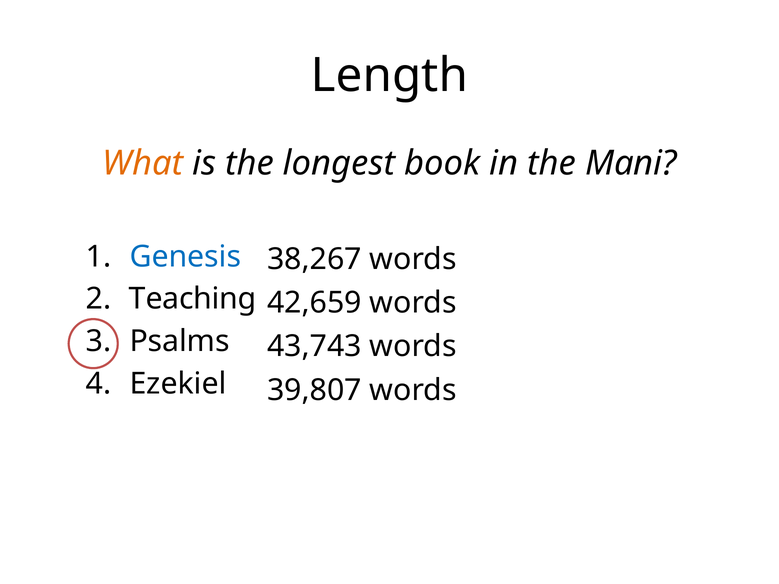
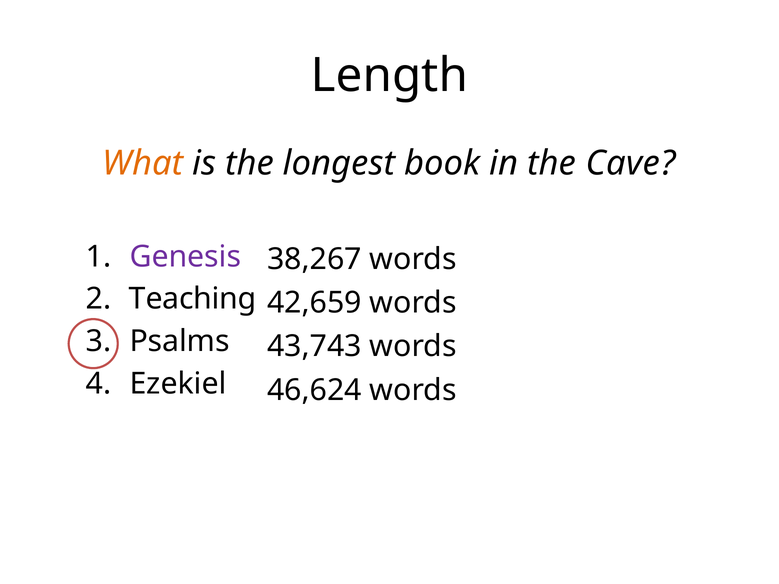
Mani: Mani -> Cave
Genesis colour: blue -> purple
39,807: 39,807 -> 46,624
